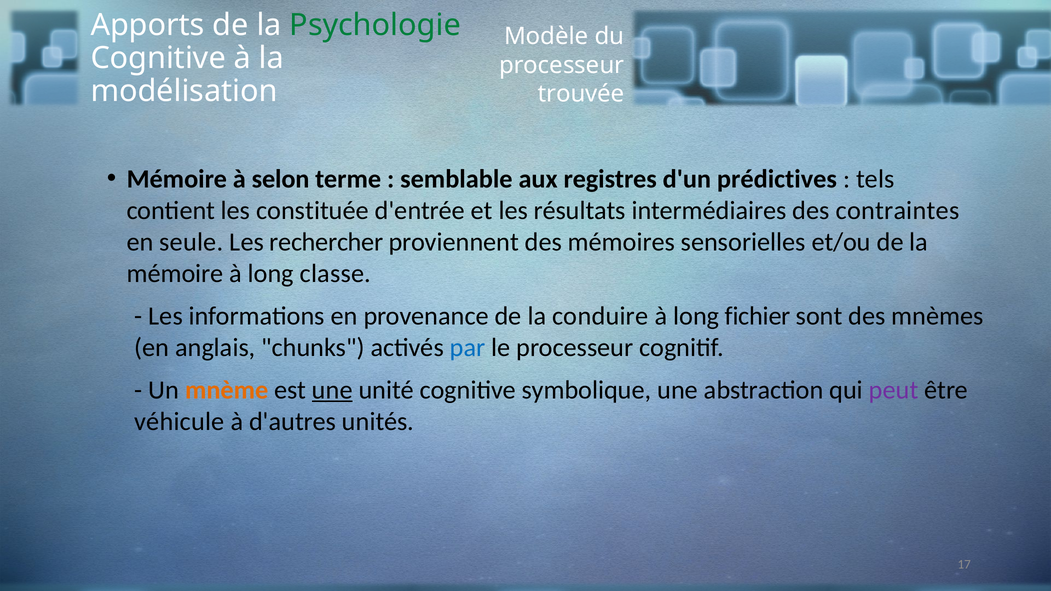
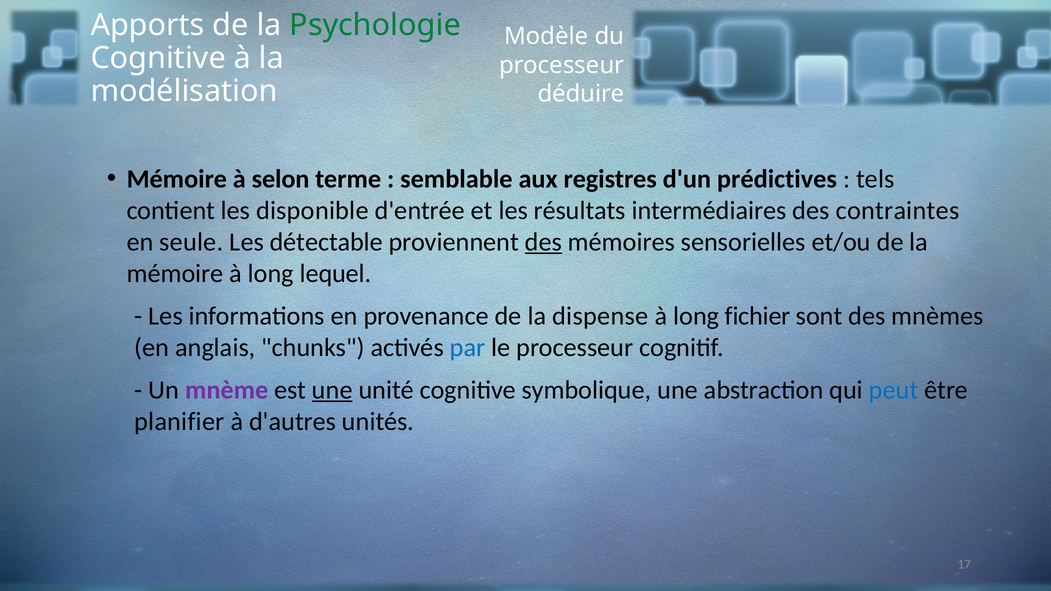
trouvée: trouvée -> déduire
constituée: constituée -> disponible
rechercher: rechercher -> détectable
des at (543, 242) underline: none -> present
classe: classe -> lequel
conduire: conduire -> dispense
mnème colour: orange -> purple
peut colour: purple -> blue
véhicule: véhicule -> planifier
